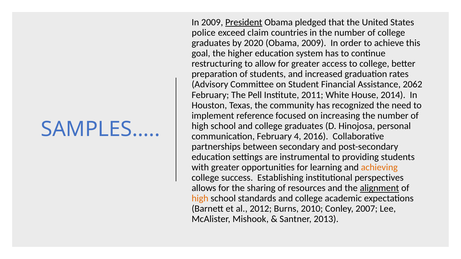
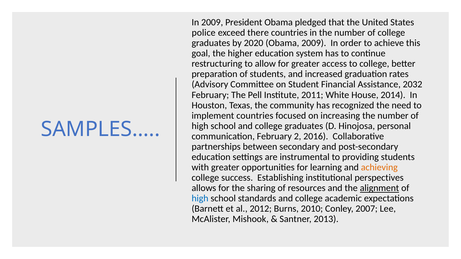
President underline: present -> none
claim: claim -> there
2062: 2062 -> 2032
implement reference: reference -> countries
4: 4 -> 2
high at (200, 199) colour: orange -> blue
